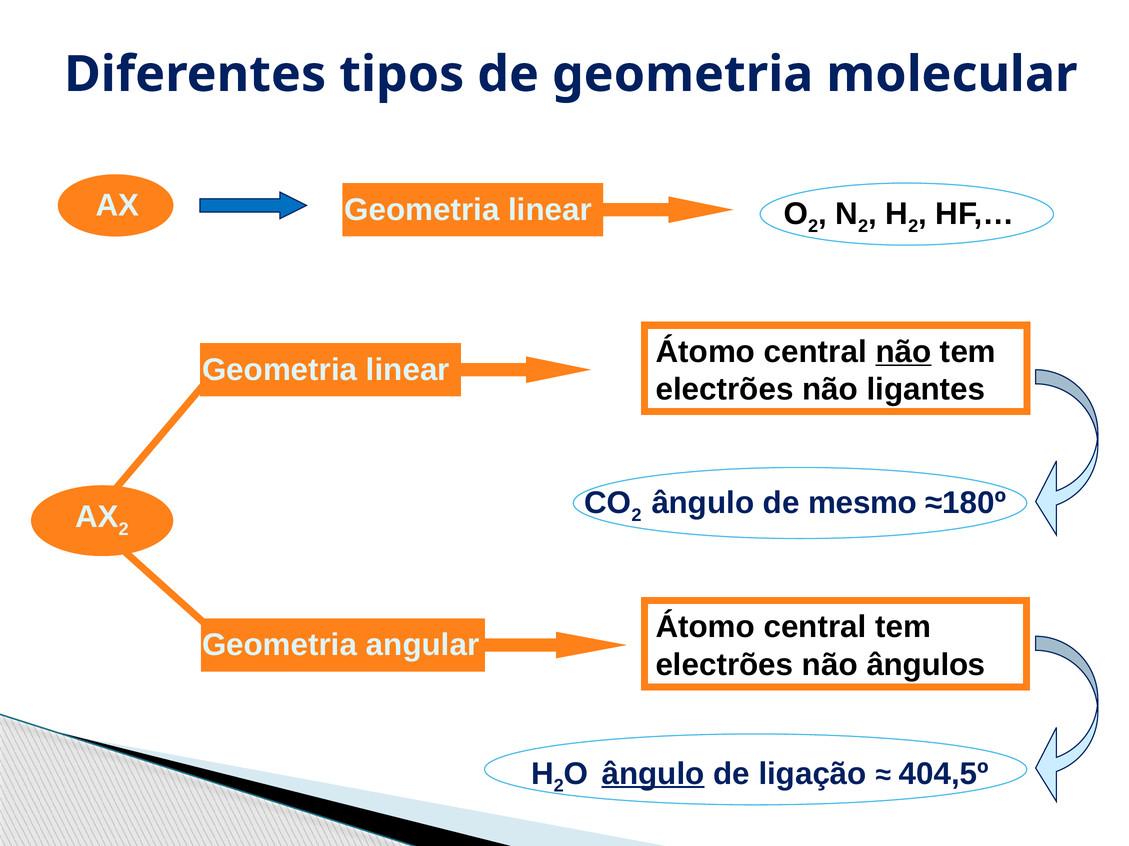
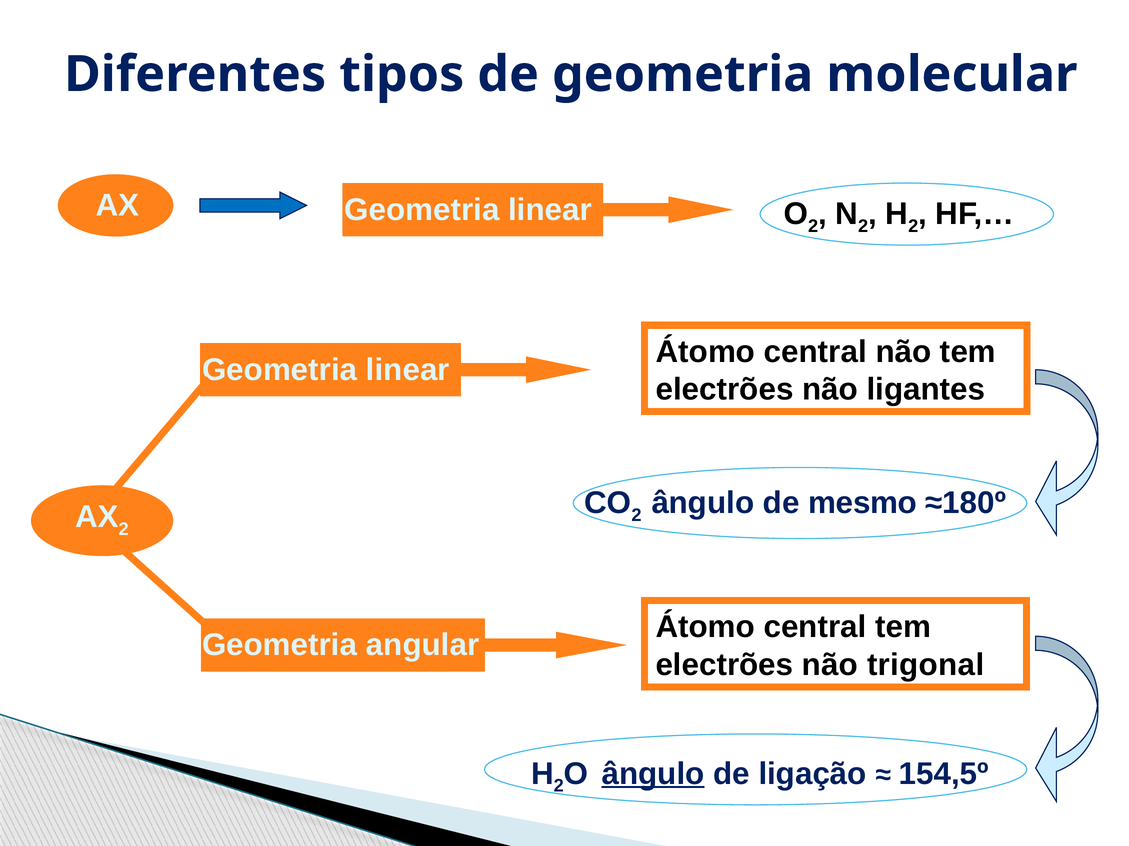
não at (903, 352) underline: present -> none
ângulos: ângulos -> trigonal
404,5º: 404,5º -> 154,5º
